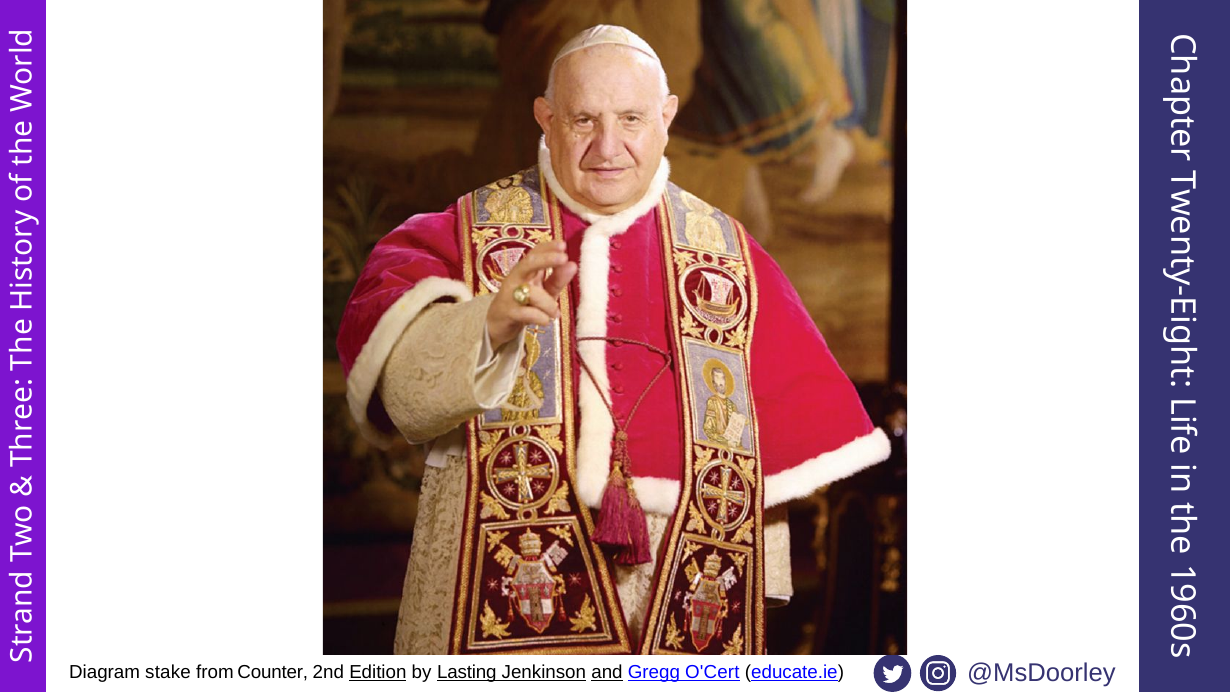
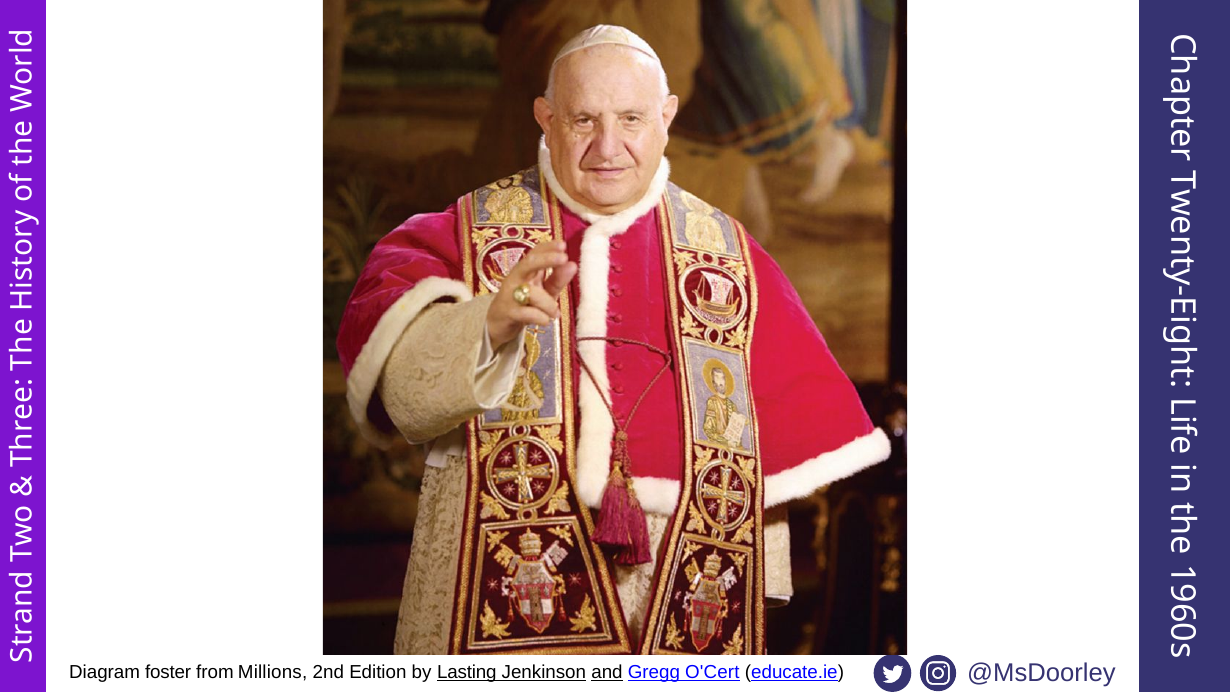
stake: stake -> foster
Counter: Counter -> Millions
Edition underline: present -> none
